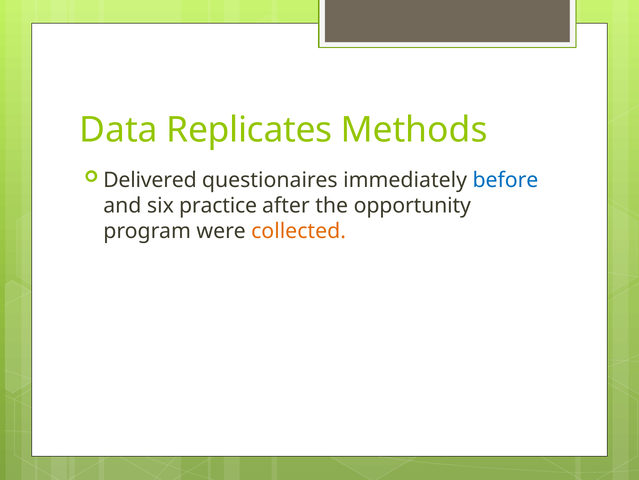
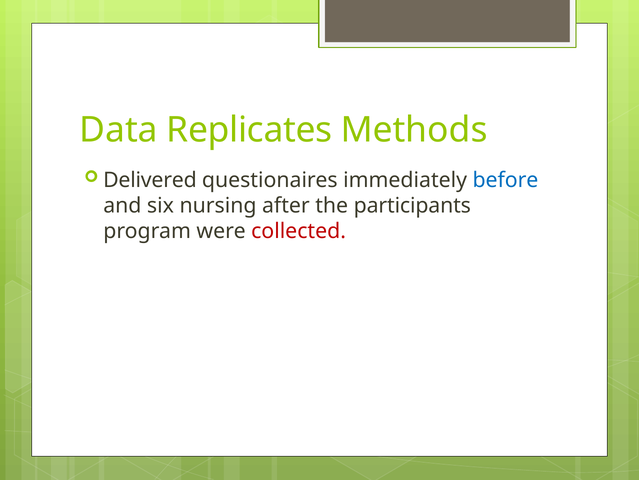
practice: practice -> nursing
opportunity: opportunity -> participants
collected colour: orange -> red
